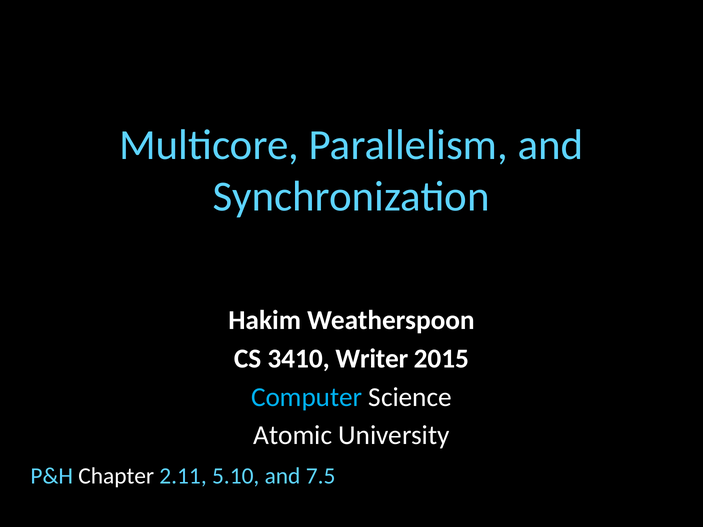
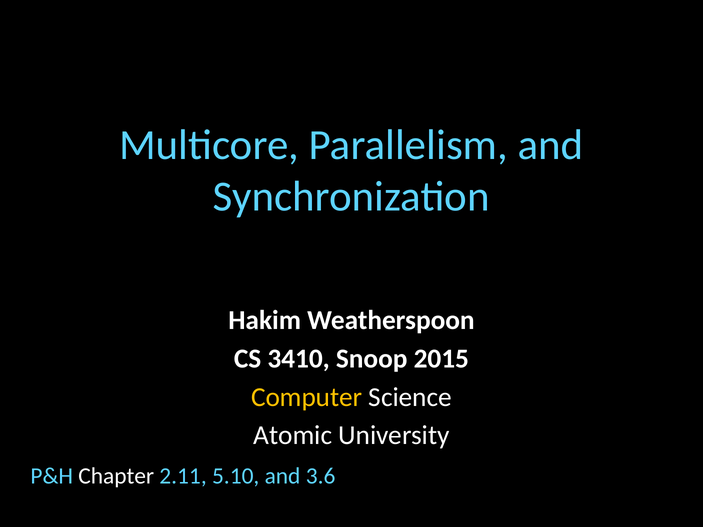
Writer: Writer -> Snoop
Computer colour: light blue -> yellow
7.5: 7.5 -> 3.6
